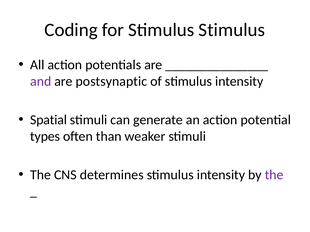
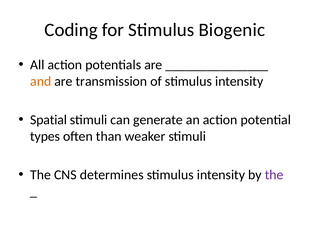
Stimulus Stimulus: Stimulus -> Biogenic
and colour: purple -> orange
postsynaptic: postsynaptic -> transmission
